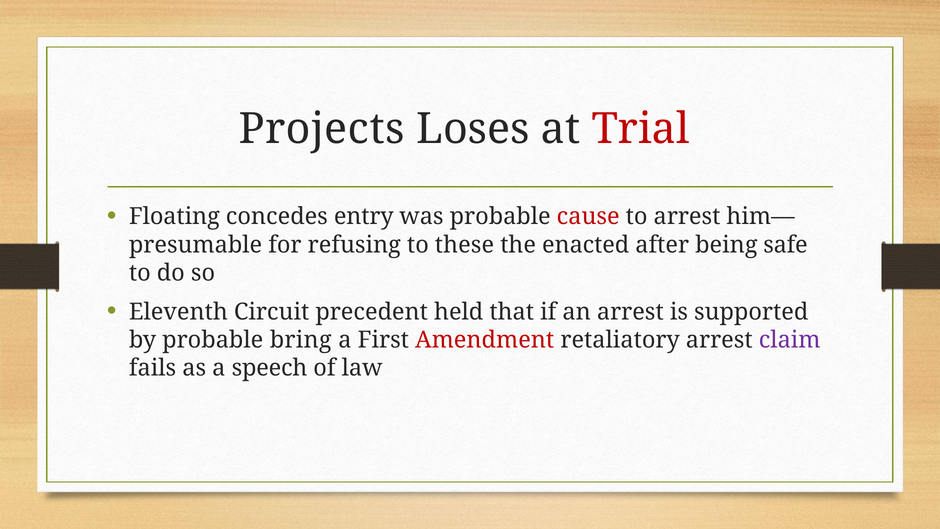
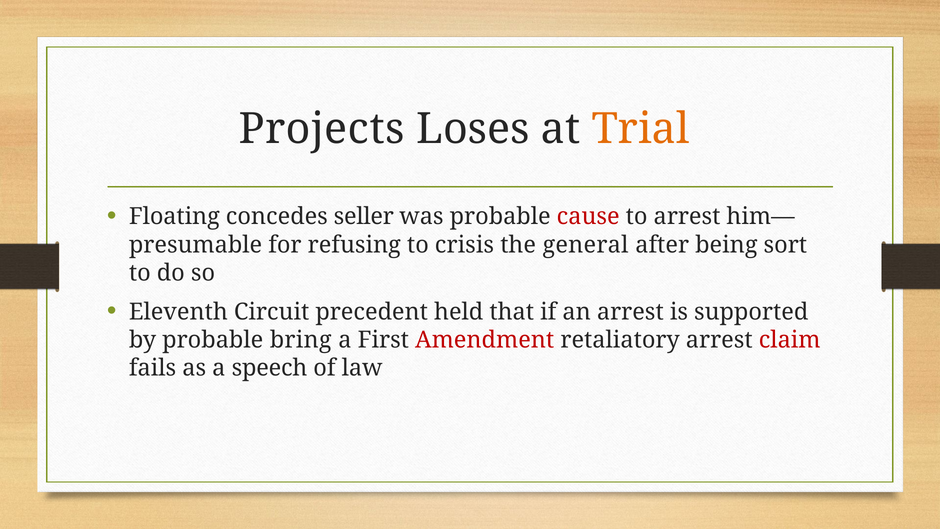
Trial colour: red -> orange
entry: entry -> seller
these: these -> crisis
enacted: enacted -> general
safe: safe -> sort
claim colour: purple -> red
